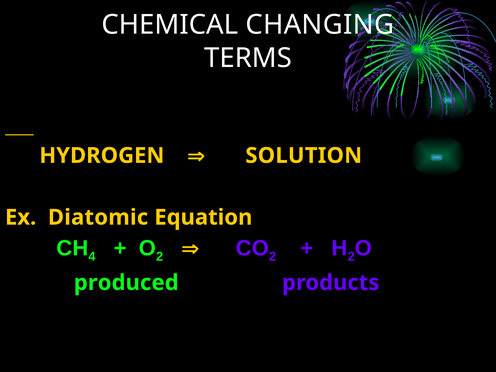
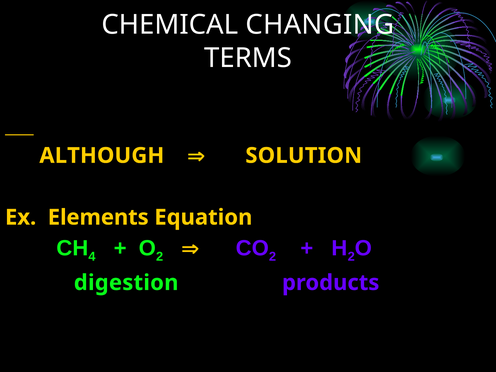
HYDROGEN: HYDROGEN -> ALTHOUGH
Diatomic: Diatomic -> Elements
produced: produced -> digestion
